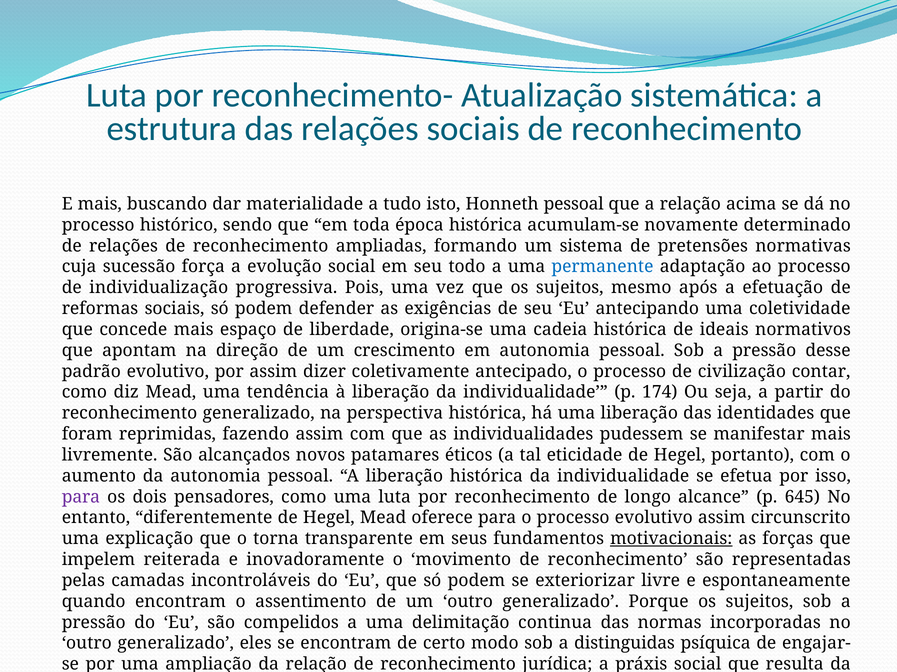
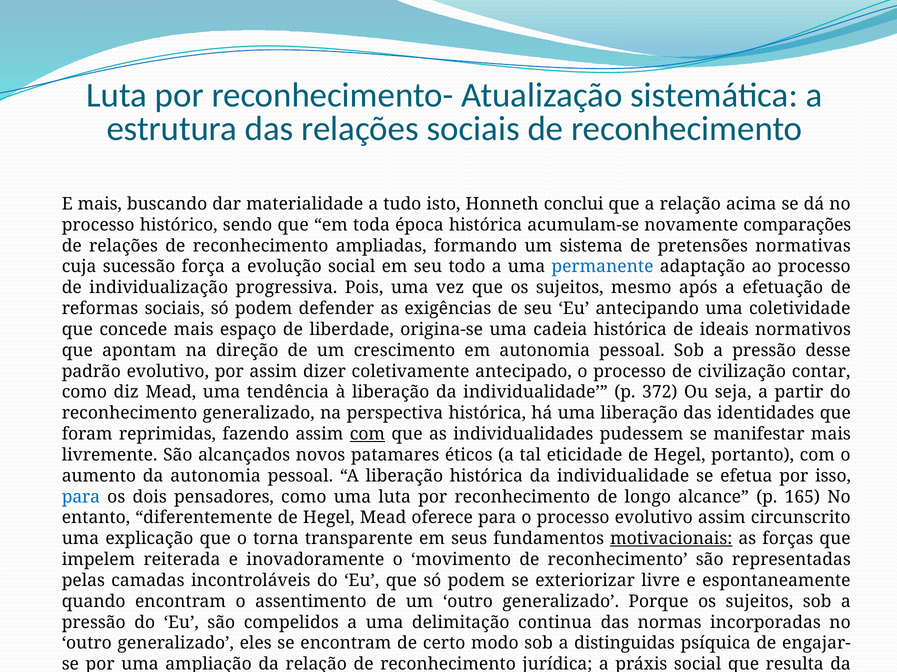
Honneth pessoal: pessoal -> conclui
determinado: determinado -> comparações
174: 174 -> 372
com at (367, 435) underline: none -> present
para at (81, 497) colour: purple -> blue
645: 645 -> 165
